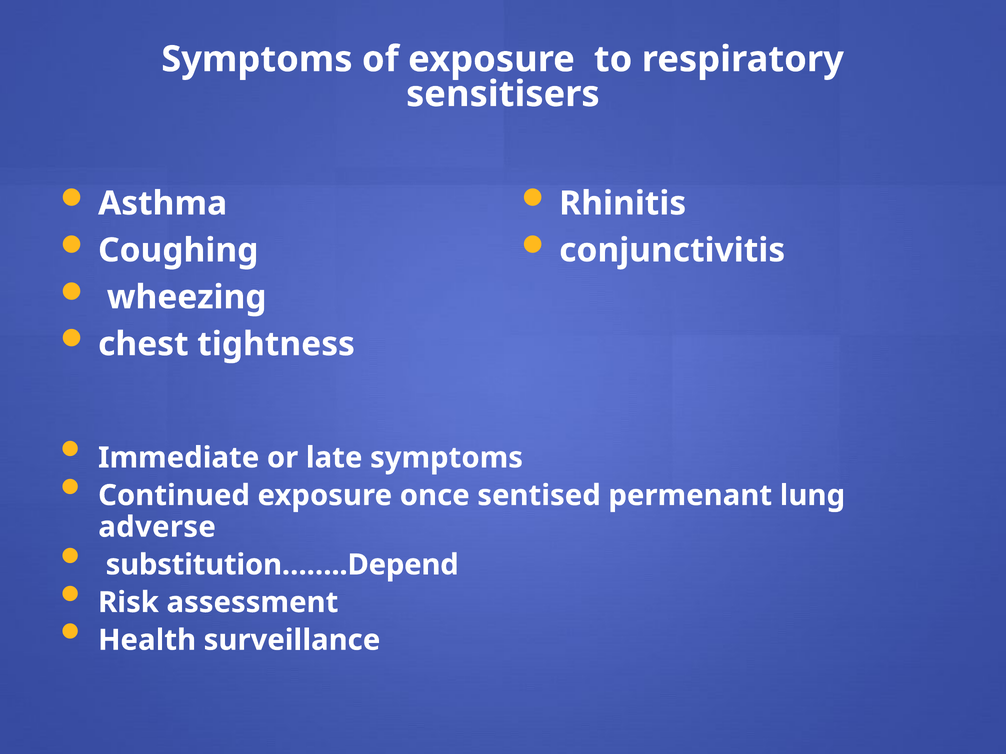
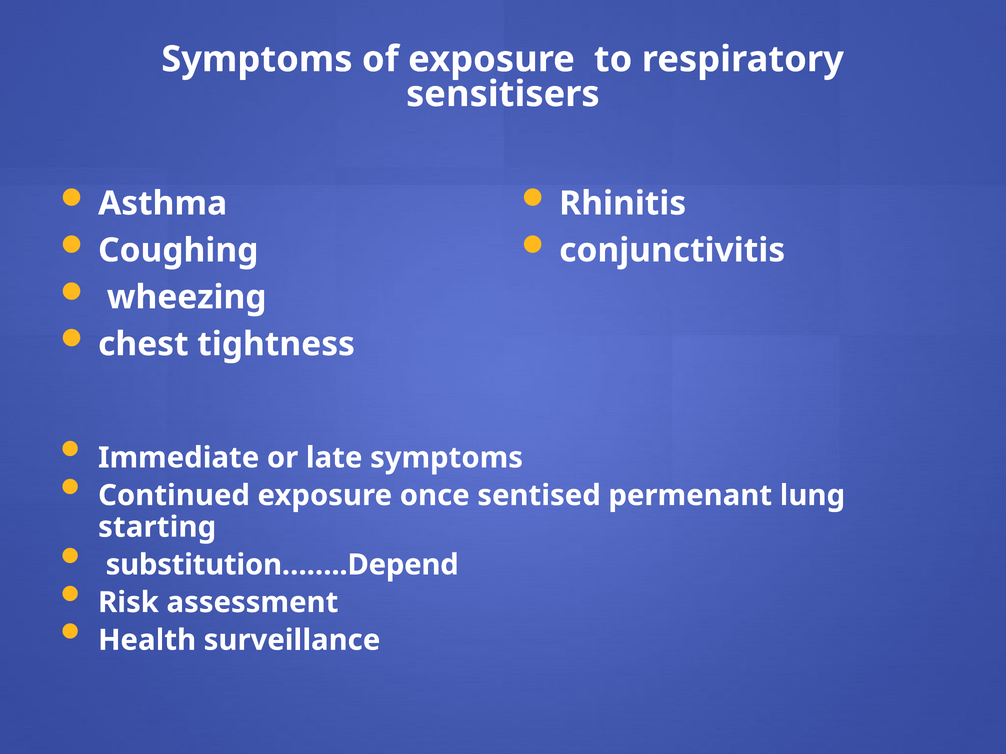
adverse: adverse -> starting
